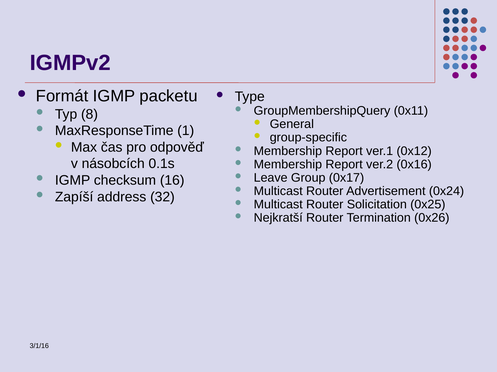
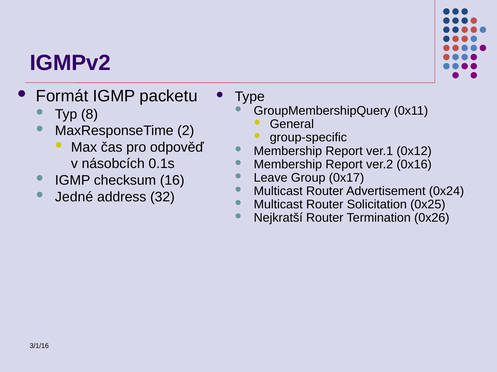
1: 1 -> 2
Zapíší: Zapíší -> Jedné
